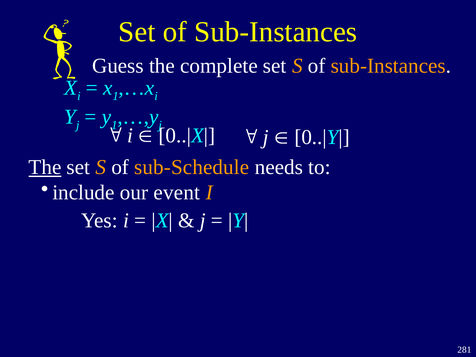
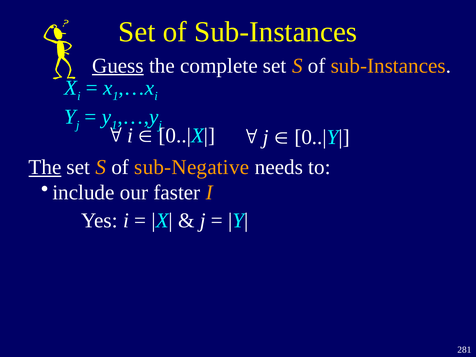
Guess underline: none -> present
sub-Schedule: sub-Schedule -> sub-Negative
event: event -> faster
